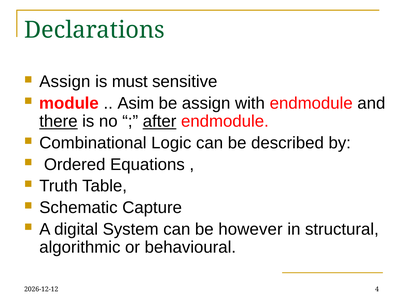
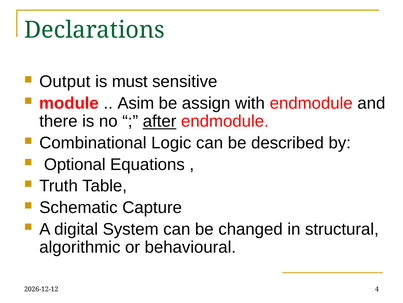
Assign at (65, 82): Assign -> Output
there underline: present -> none
Ordered: Ordered -> Optional
however: however -> changed
